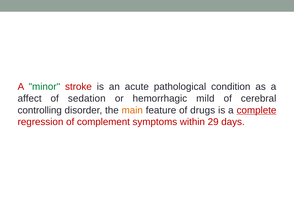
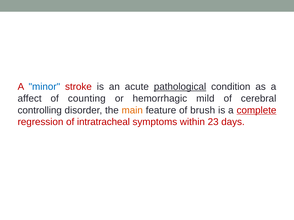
minor colour: green -> blue
pathological underline: none -> present
sedation: sedation -> counting
drugs: drugs -> brush
complement: complement -> intratracheal
29: 29 -> 23
